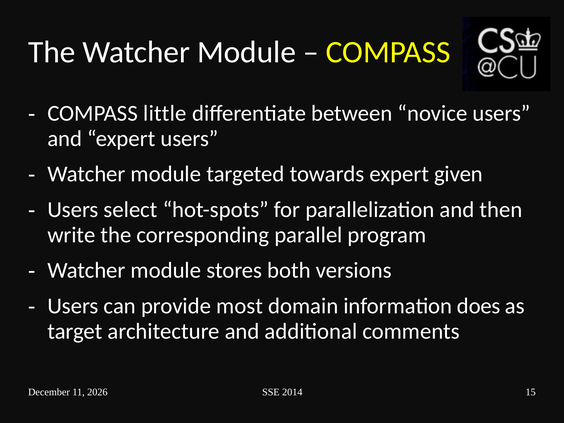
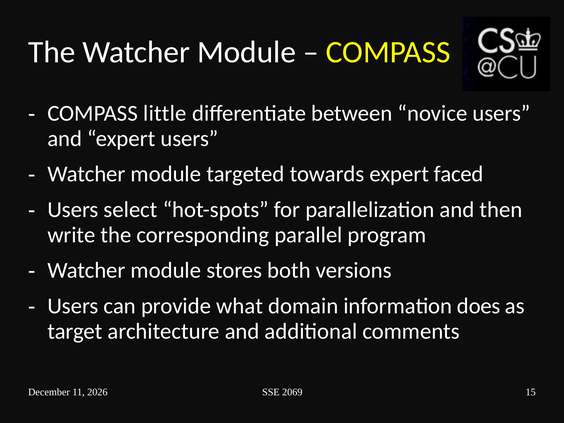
given: given -> faced
most: most -> what
2014: 2014 -> 2069
